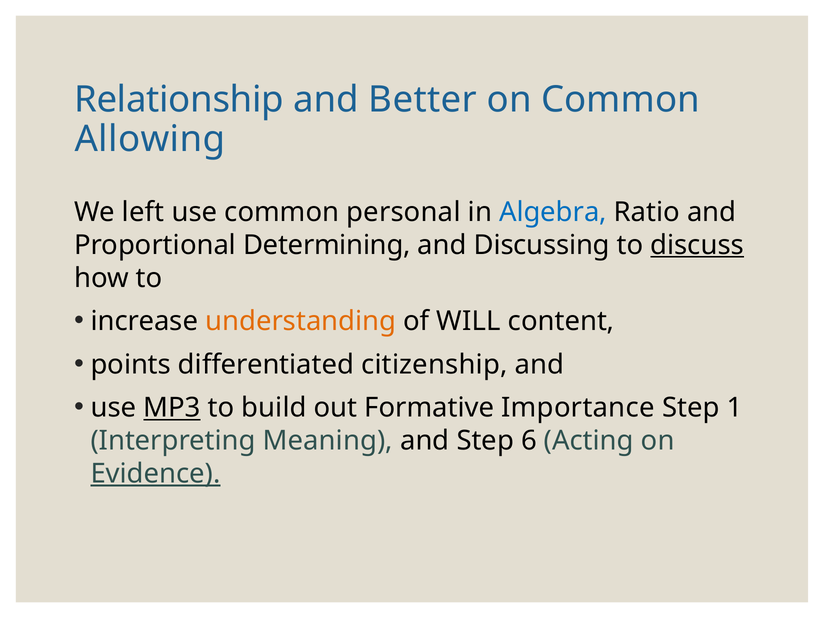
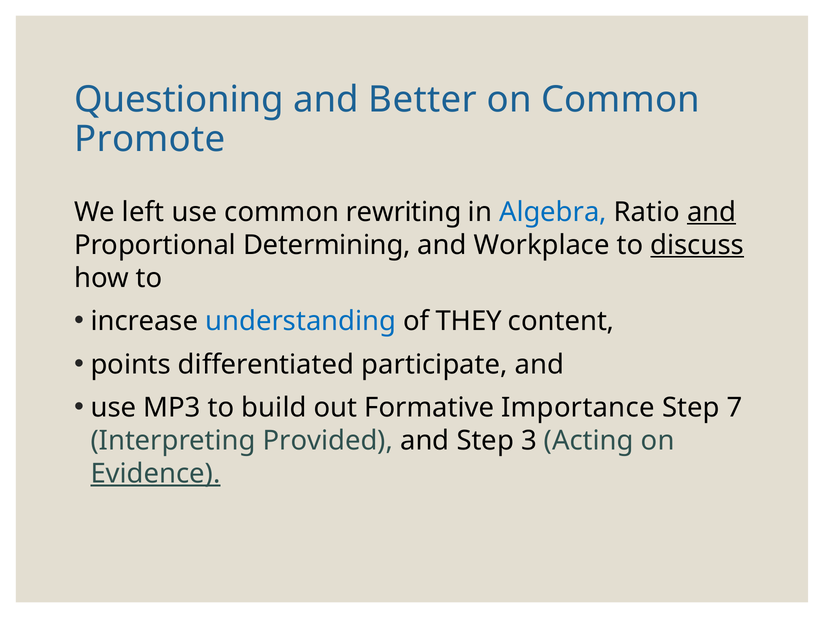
Relationship: Relationship -> Questioning
Allowing: Allowing -> Promote
personal: personal -> rewriting
and at (712, 212) underline: none -> present
Discussing: Discussing -> Workplace
understanding colour: orange -> blue
WILL: WILL -> THEY
citizenship: citizenship -> participate
MP3 underline: present -> none
1: 1 -> 7
Meaning: Meaning -> Provided
6: 6 -> 3
